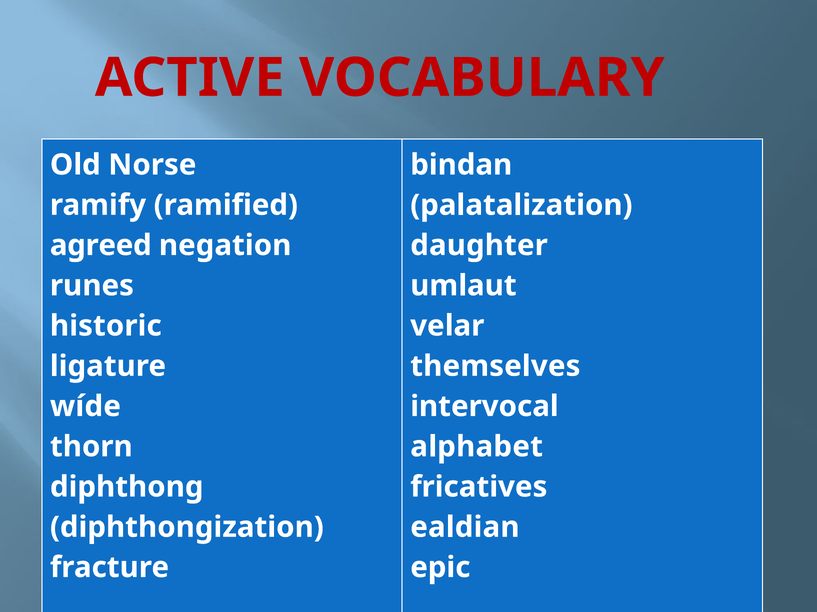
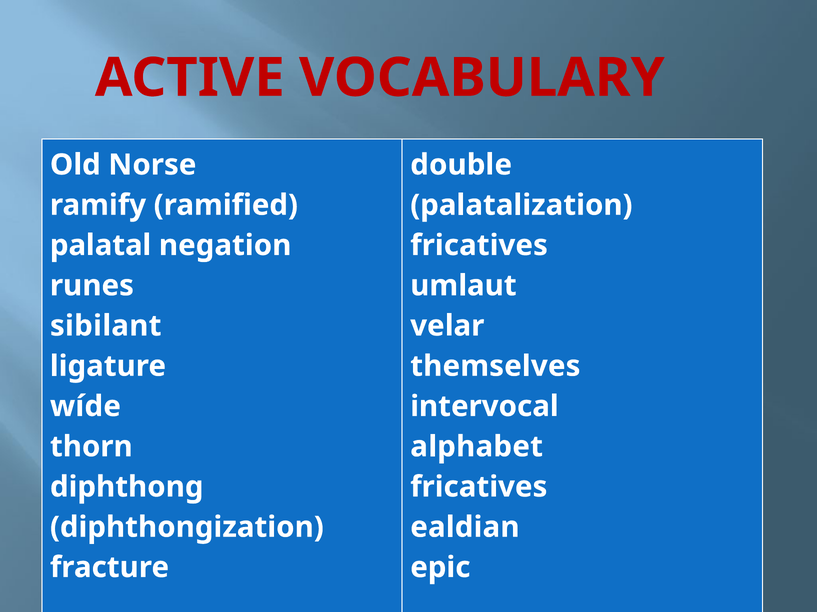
bindan: bindan -> double
agreed: agreed -> palatal
daughter at (479, 246): daughter -> fricatives
historic: historic -> sibilant
